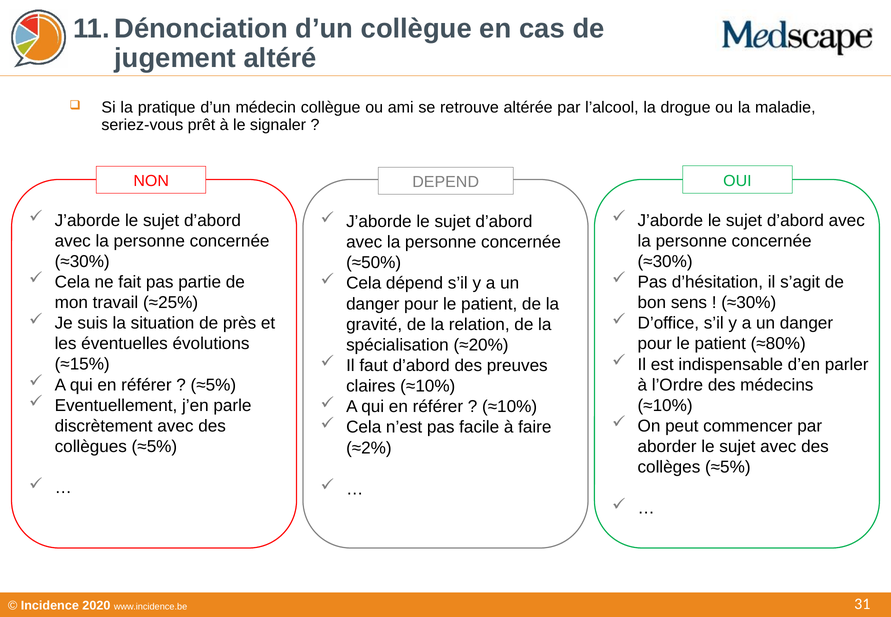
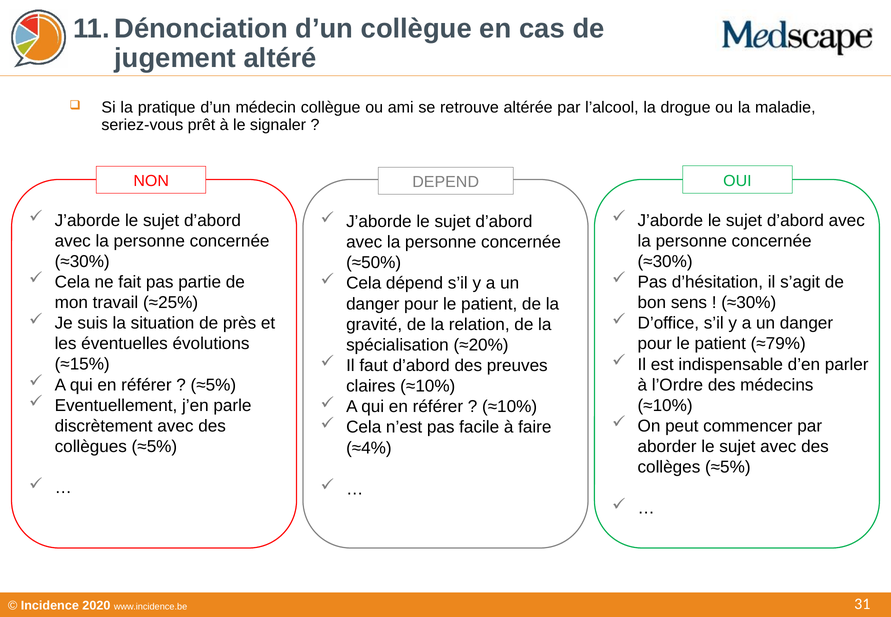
≈80%: ≈80% -> ≈79%
≈2%: ≈2% -> ≈4%
